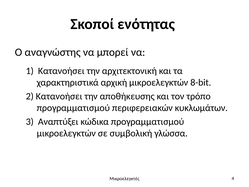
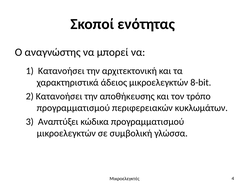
αρχική: αρχική -> άδειος
